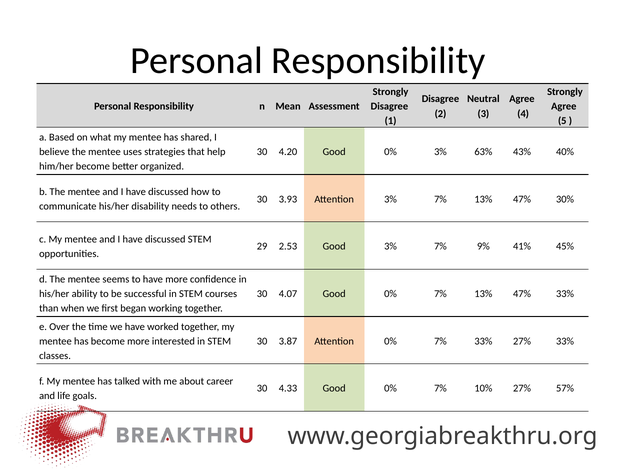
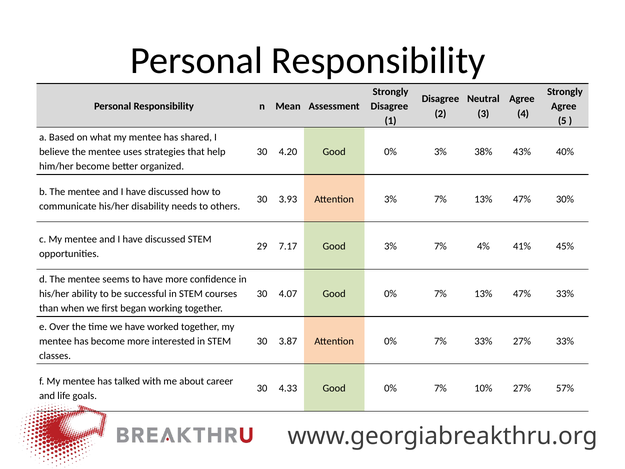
63%: 63% -> 38%
2.53: 2.53 -> 7.17
9%: 9% -> 4%
